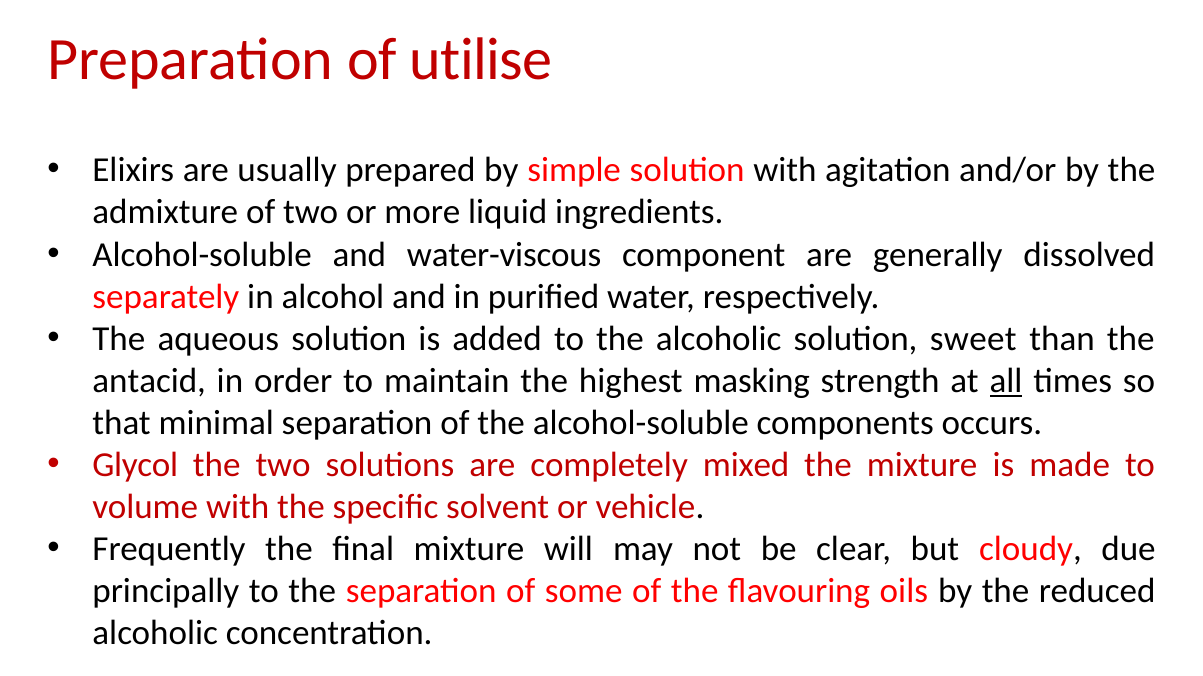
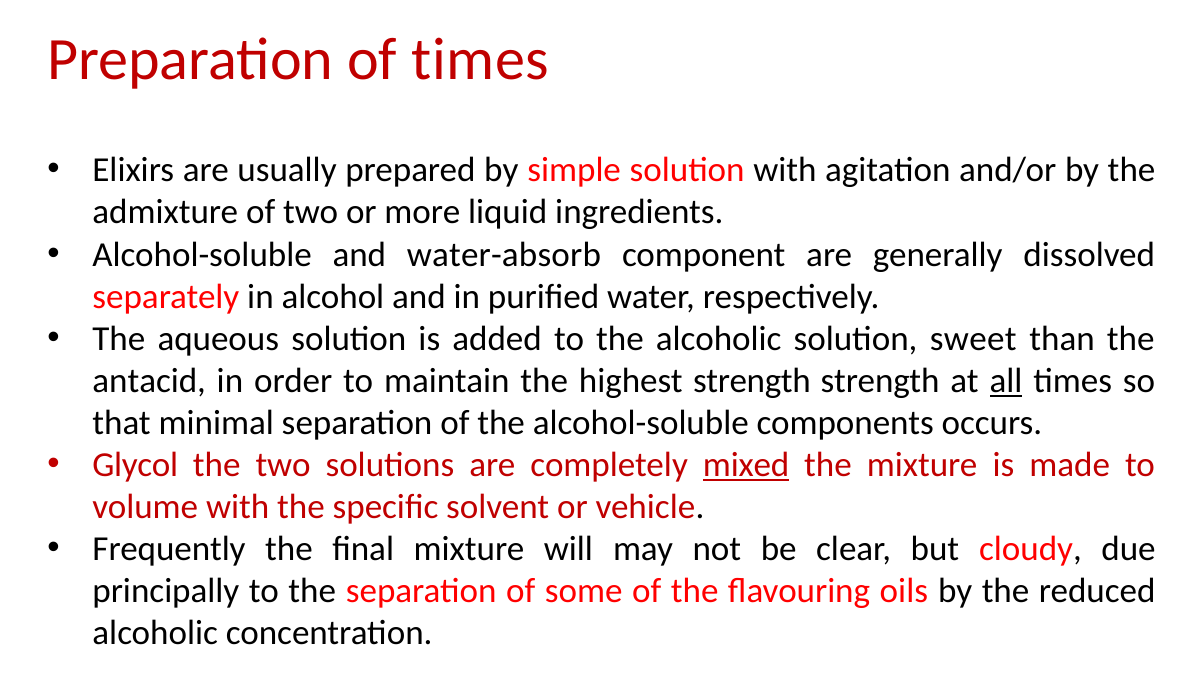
of utilise: utilise -> times
water-viscous: water-viscous -> water-absorb
highest masking: masking -> strength
mixed underline: none -> present
